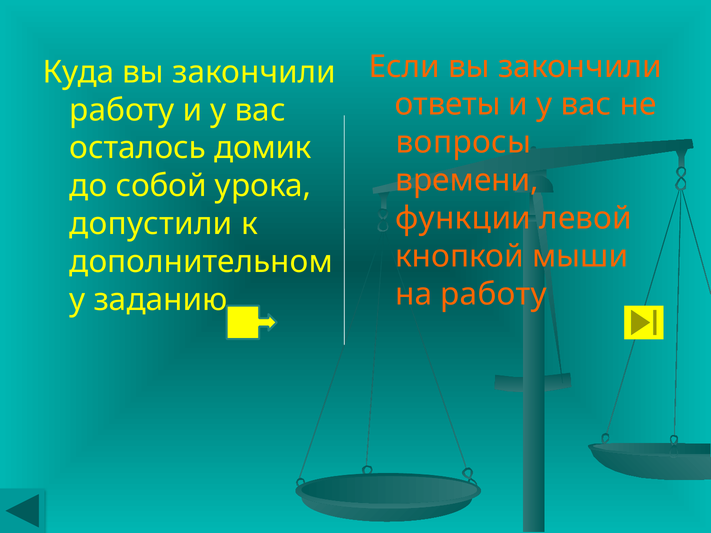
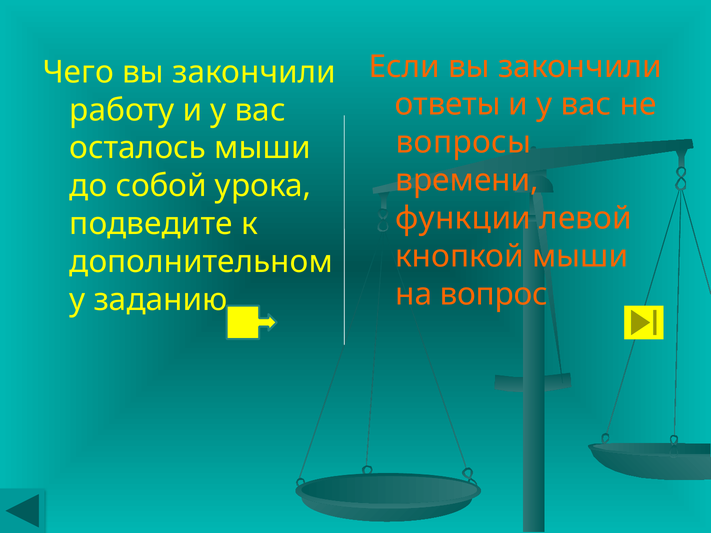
Куда: Куда -> Чего
осталось домик: домик -> мыши
допустили: допустили -> подведите
на работу: работу -> вопрос
